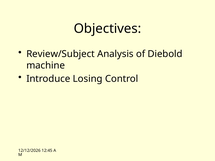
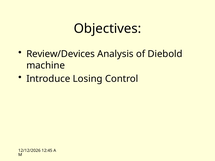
Review/Subject: Review/Subject -> Review/Devices
